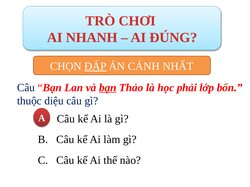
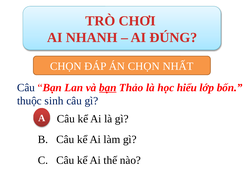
ĐÁP underline: present -> none
ÁN CÁNH: CÁNH -> CHỌN
phải: phải -> hiểu
diệu: diệu -> sinh
